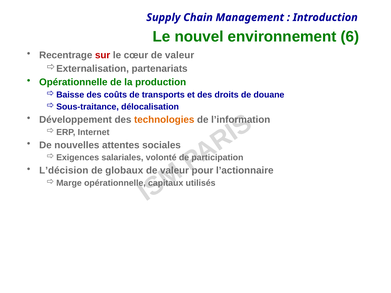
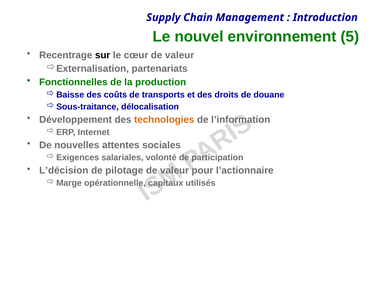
6: 6 -> 5
sur colour: red -> black
Opérationnelle at (73, 82): Opérationnelle -> Fonctionnelles
globaux: globaux -> pilotage
